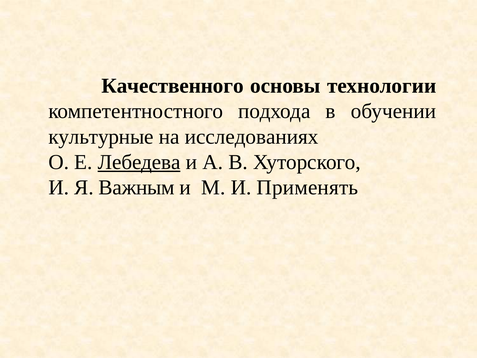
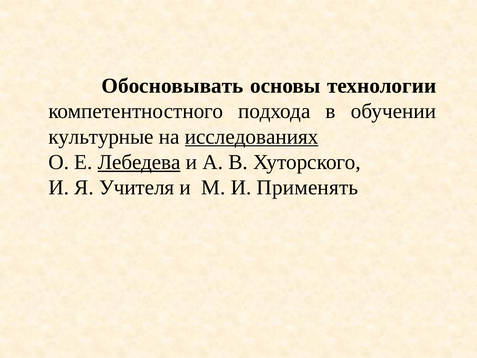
Качественного: Качественного -> Обосновывать
исследованиях underline: none -> present
Важным: Важным -> Учителя
